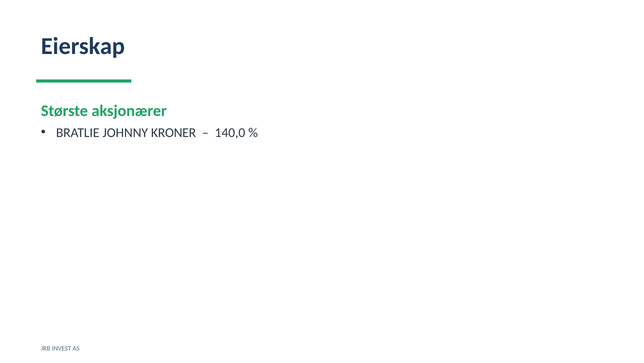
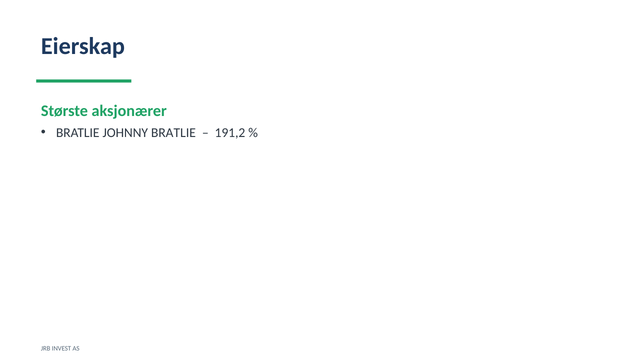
JOHNNY KRONER: KRONER -> BRATLIE
140,0: 140,0 -> 191,2
